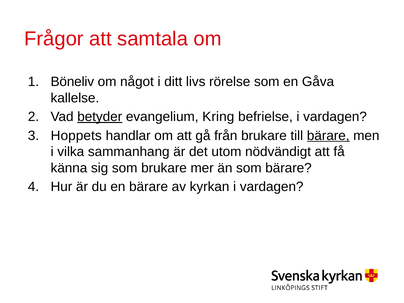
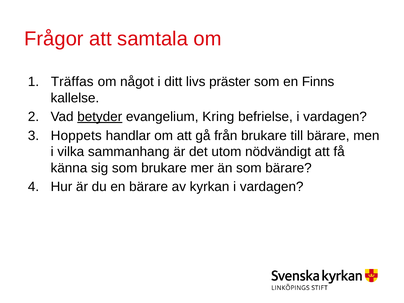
Böneliv: Böneliv -> Träffas
rörelse: rörelse -> präster
Gåva: Gåva -> Finns
bärare at (328, 136) underline: present -> none
